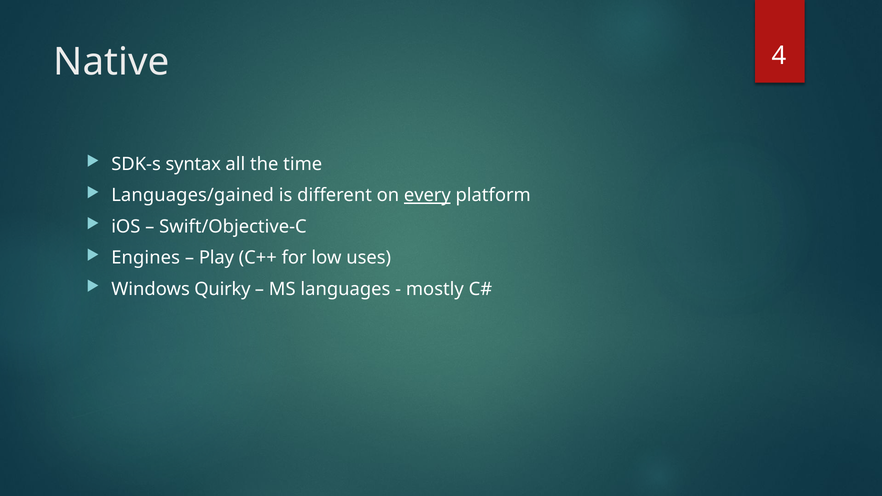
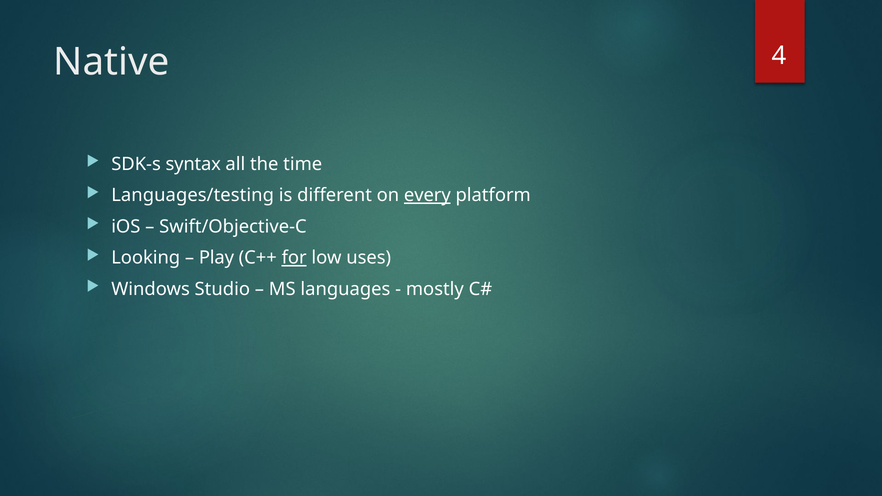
Languages/gained: Languages/gained -> Languages/testing
Engines: Engines -> Looking
for underline: none -> present
Quirky: Quirky -> Studio
